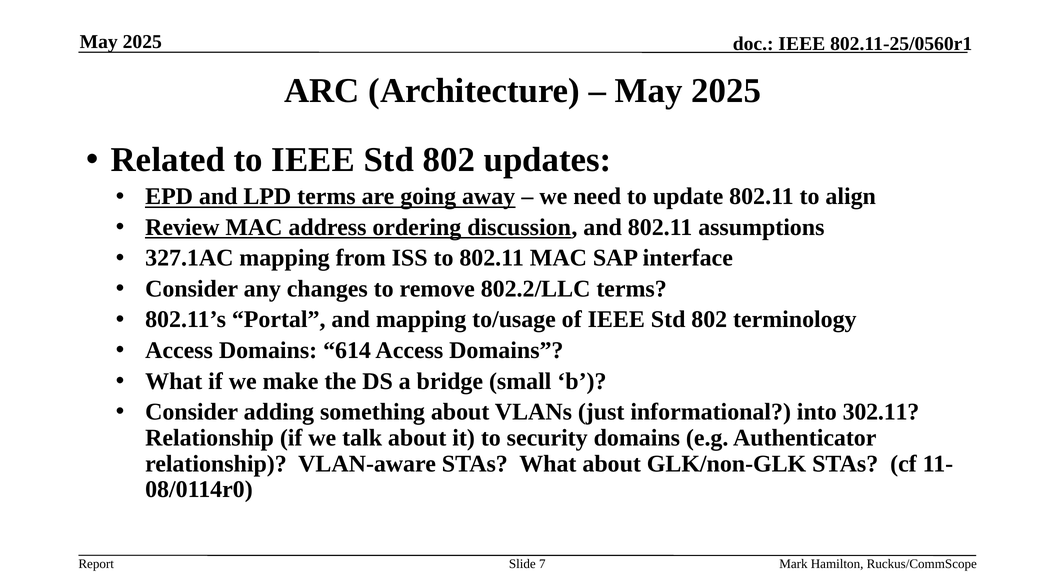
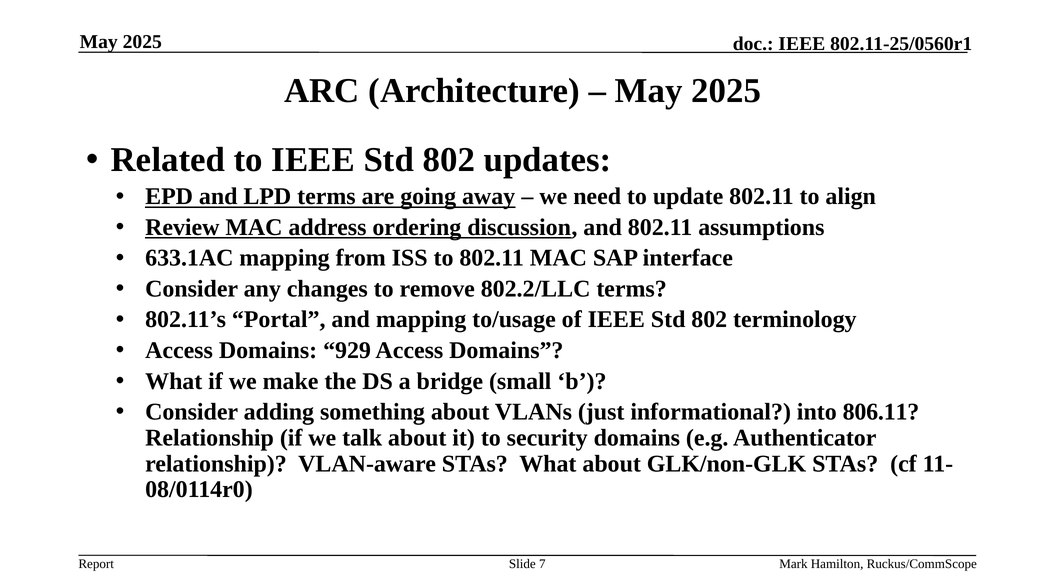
327.1AC: 327.1AC -> 633.1AC
614: 614 -> 929
302.11: 302.11 -> 806.11
